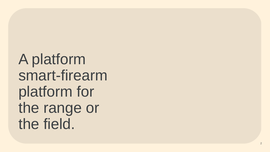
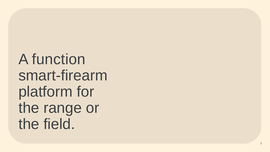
A platform: platform -> function
